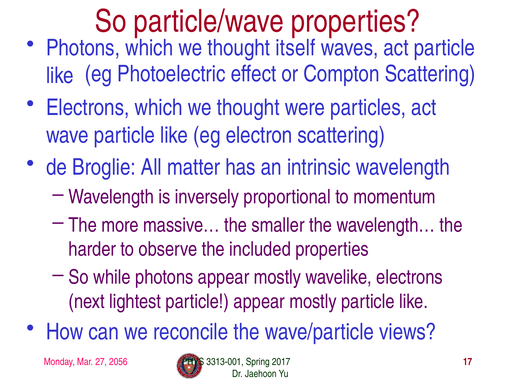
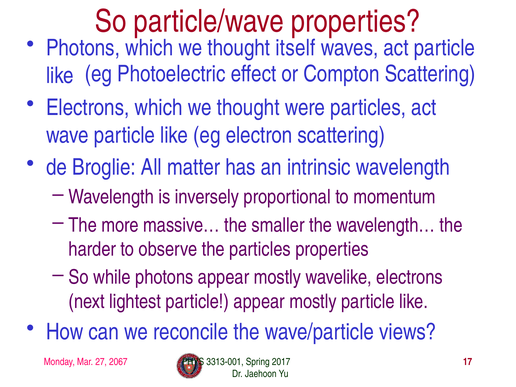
the included: included -> particles
2056: 2056 -> 2067
